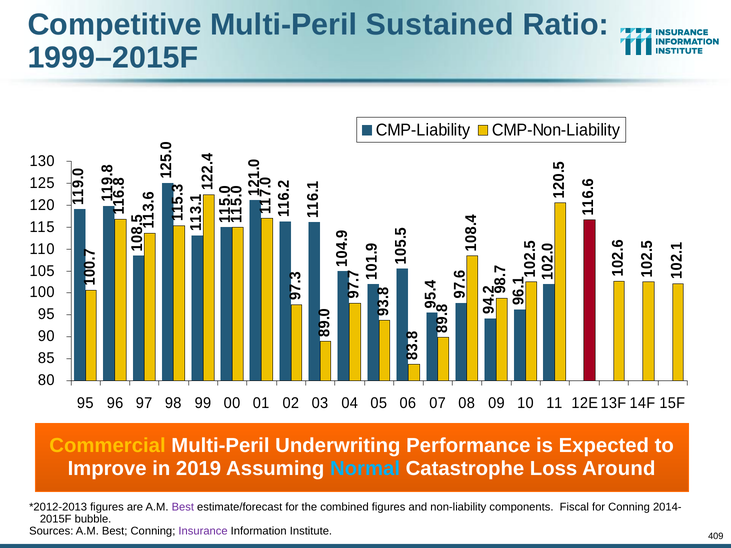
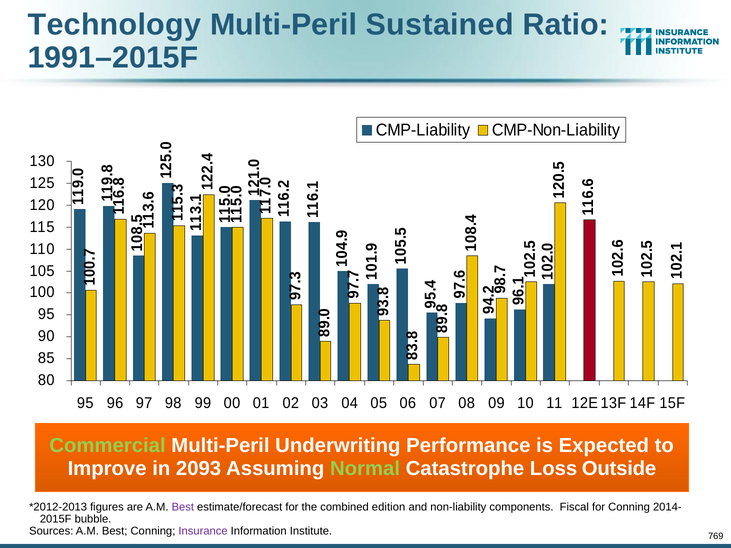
Competitive: Competitive -> Technology
1999–2015F: 1999–2015F -> 1991–2015F
Commercial colour: yellow -> light green
2019: 2019 -> 2093
Normal colour: light blue -> light green
Around: Around -> Outside
combined figures: figures -> edition
409: 409 -> 769
